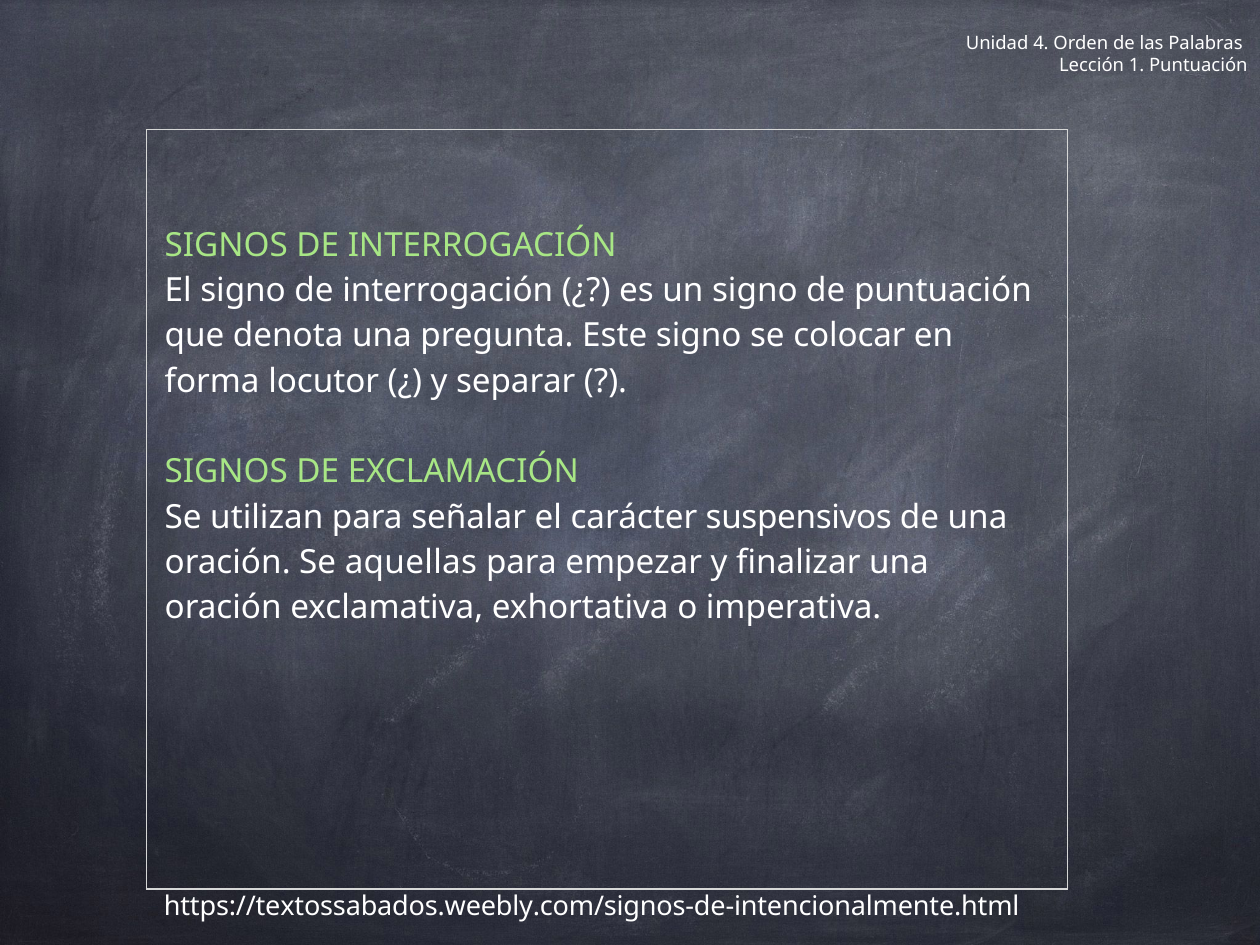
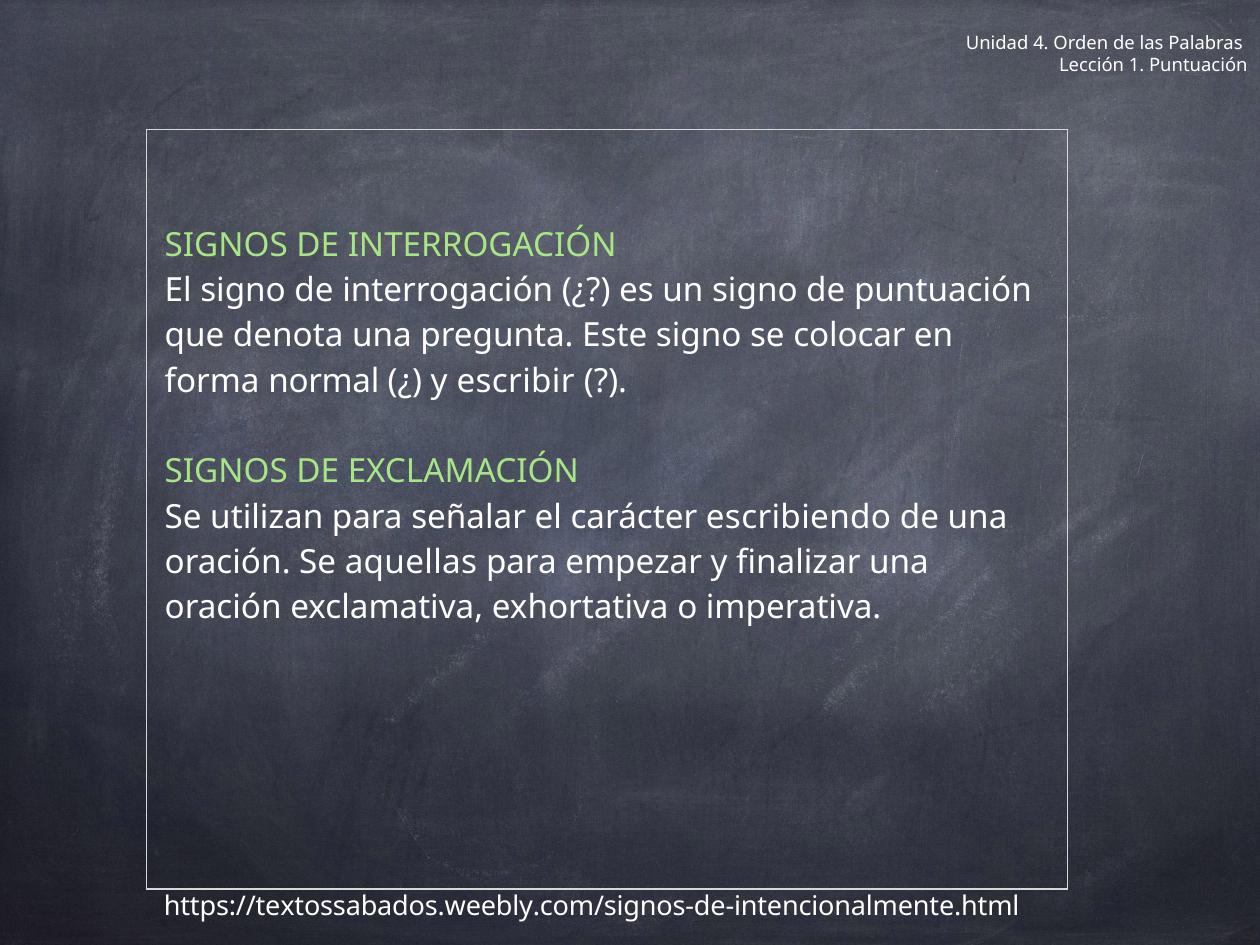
locutor: locutor -> normal
separar: separar -> escribir
suspensivos: suspensivos -> escribiendo
